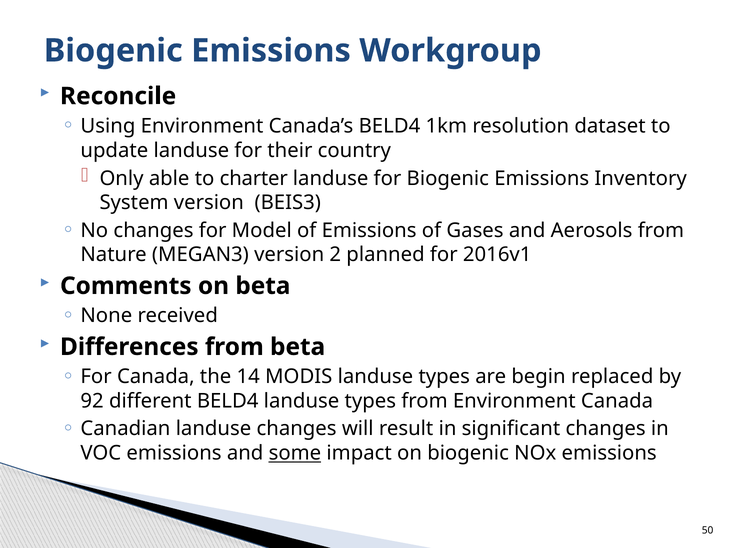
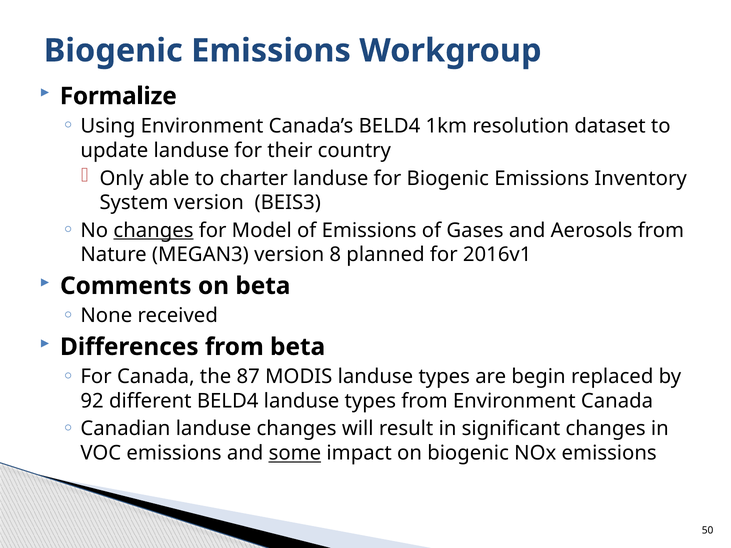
Reconcile: Reconcile -> Formalize
changes at (154, 230) underline: none -> present
2: 2 -> 8
14: 14 -> 87
